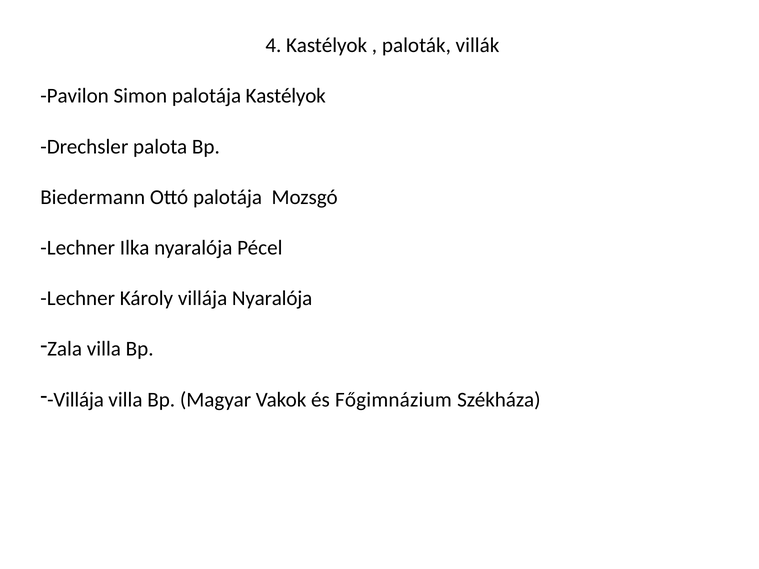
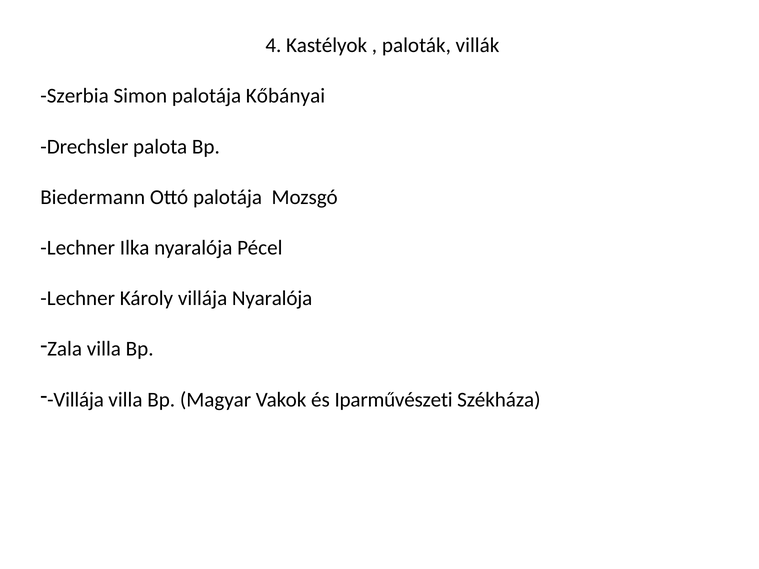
Pavilon: Pavilon -> Szerbia
palotája Kastélyok: Kastélyok -> Kőbányai
Főgimnázium: Főgimnázium -> Iparművészeti
